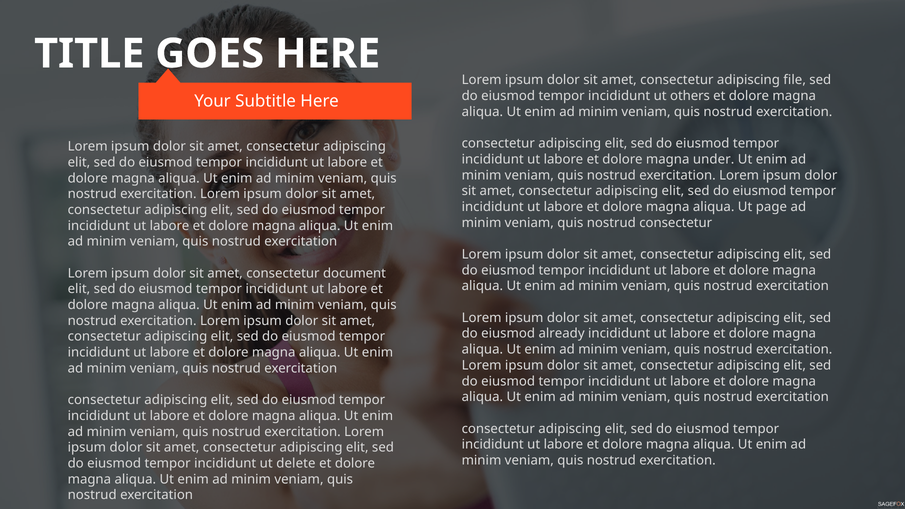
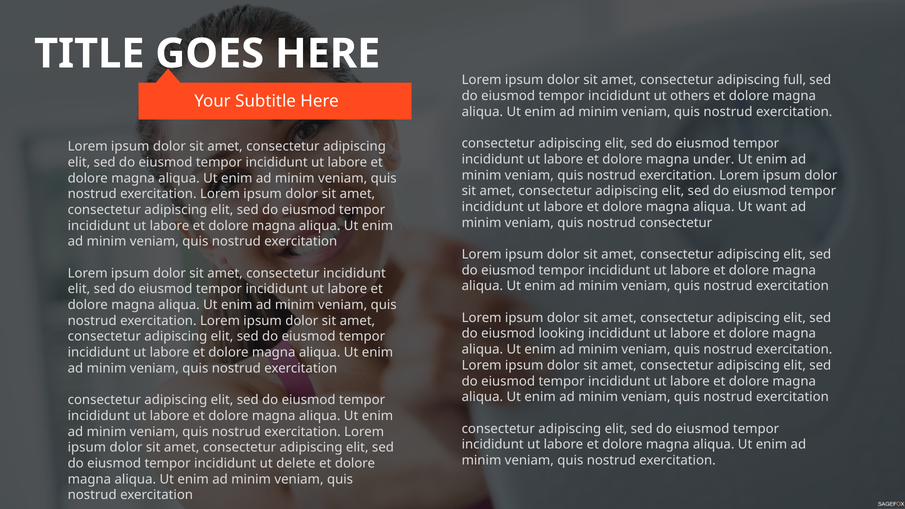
file: file -> full
page: page -> want
consectetur document: document -> incididunt
already: already -> looking
